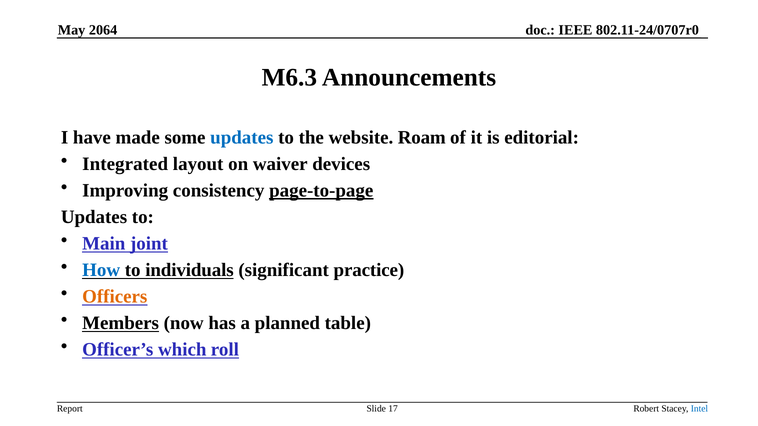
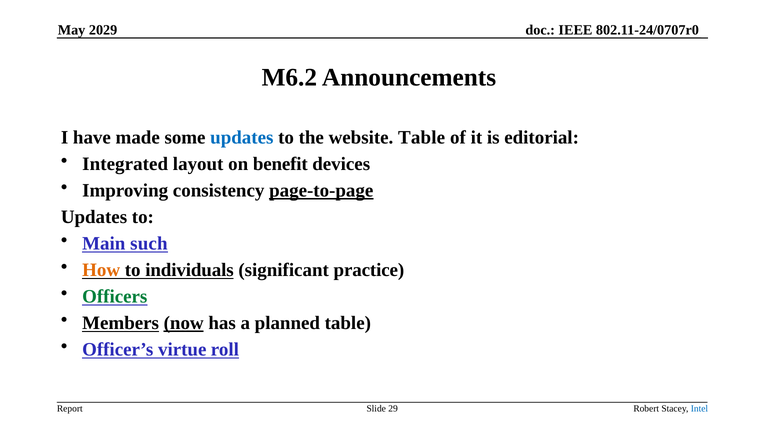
2064: 2064 -> 2029
M6.3: M6.3 -> M6.2
website Roam: Roam -> Table
waiver: waiver -> benefit
joint: joint -> such
How colour: blue -> orange
Officers colour: orange -> green
now underline: none -> present
which: which -> virtue
17: 17 -> 29
